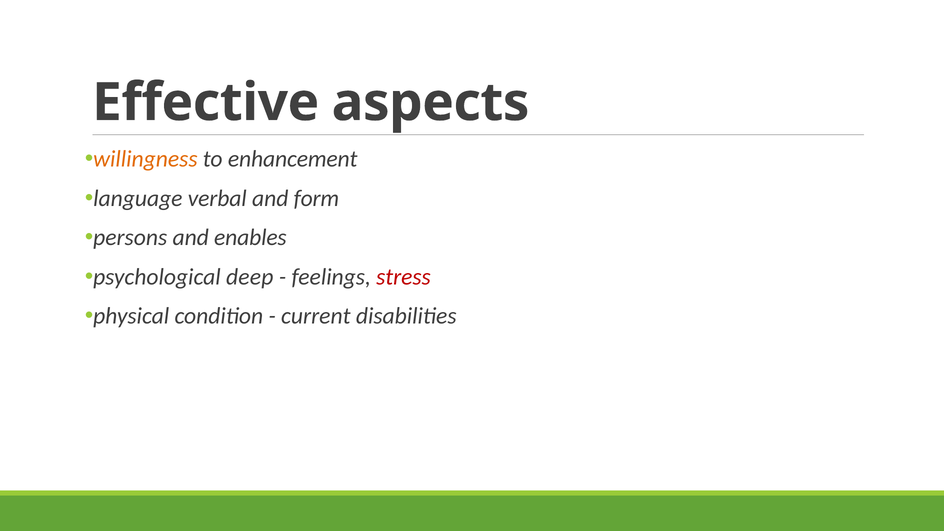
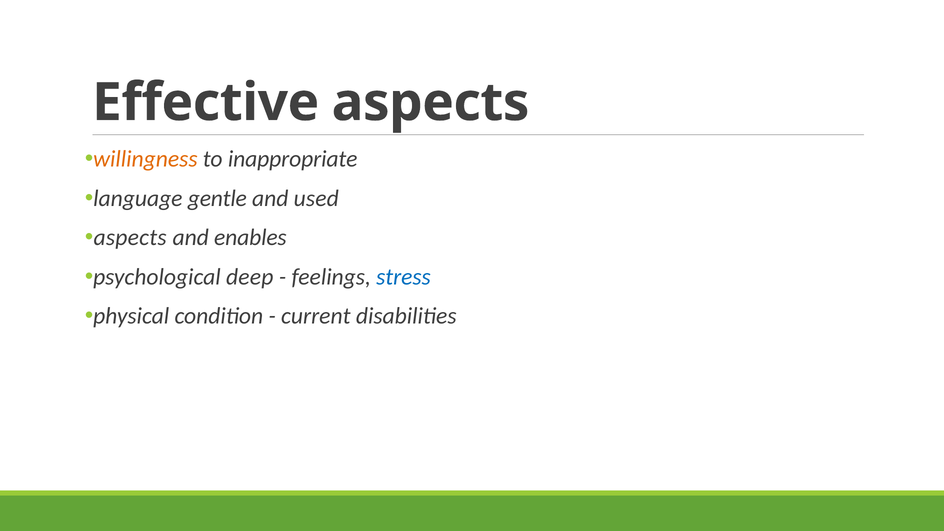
enhancement: enhancement -> inappropriate
verbal: verbal -> gentle
form: form -> used
persons at (130, 238): persons -> aspects
stress colour: red -> blue
